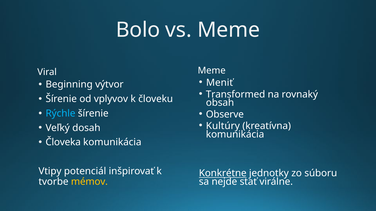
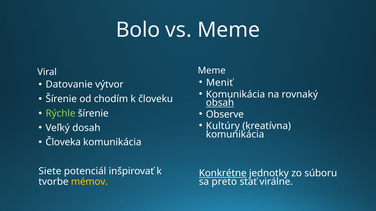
Beginning: Beginning -> Datovanie
Transformed at (236, 95): Transformed -> Komunikácia
vplyvov: vplyvov -> chodím
obsah underline: none -> present
Rýchle colour: light blue -> light green
Vtipy: Vtipy -> Siete
nejde: nejde -> preto
